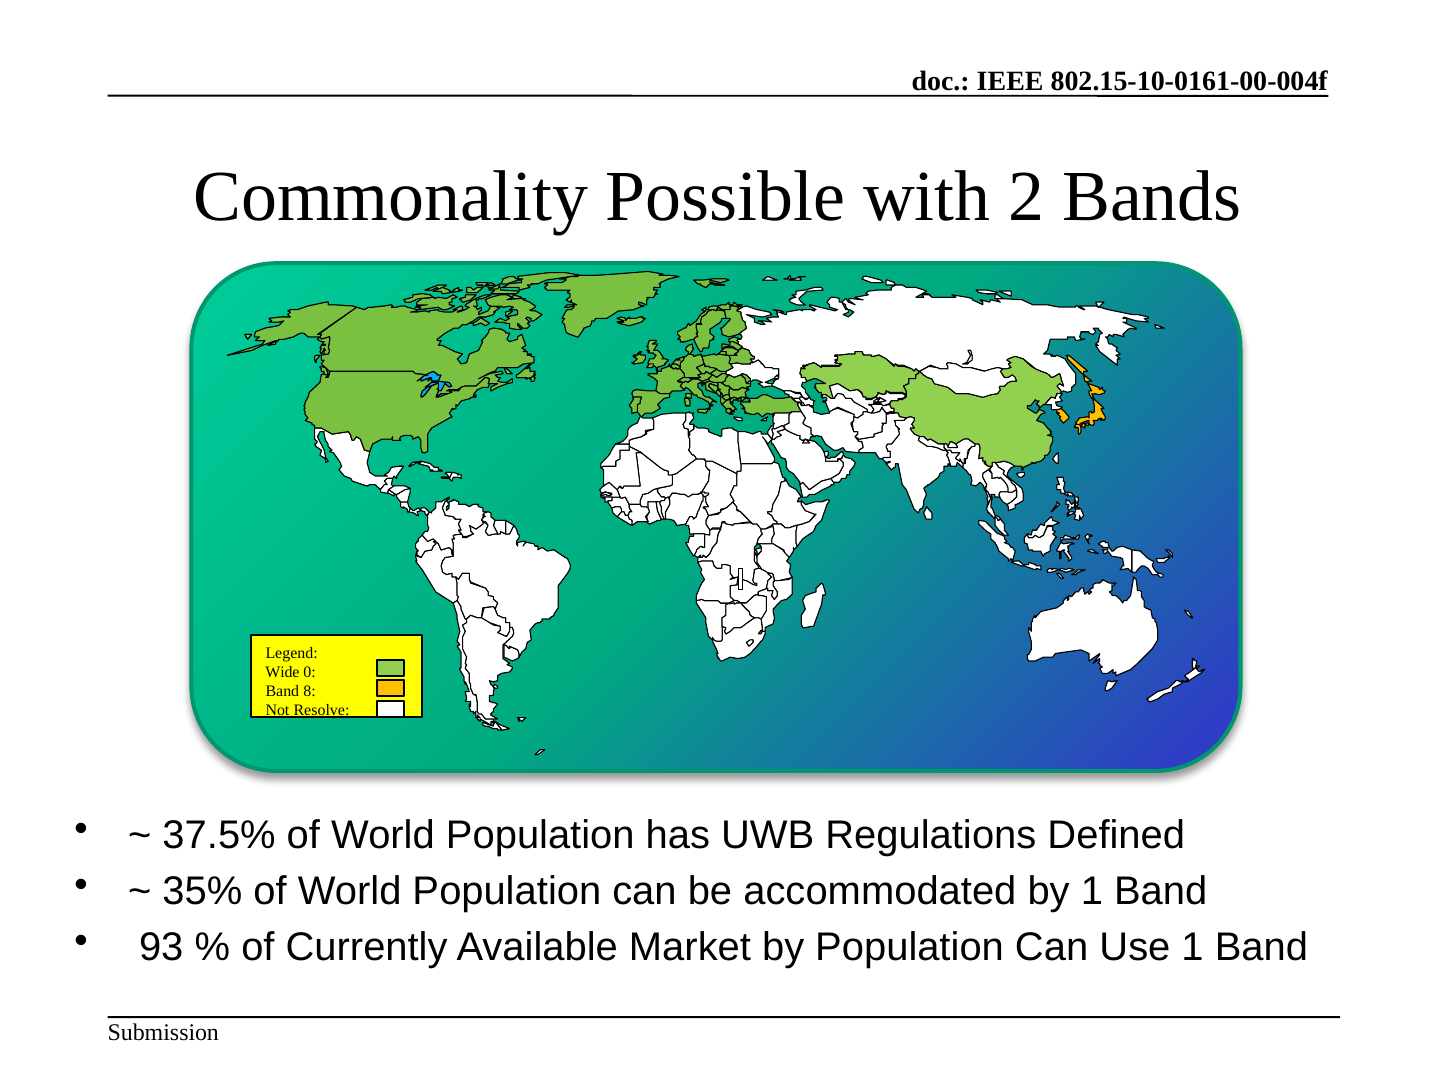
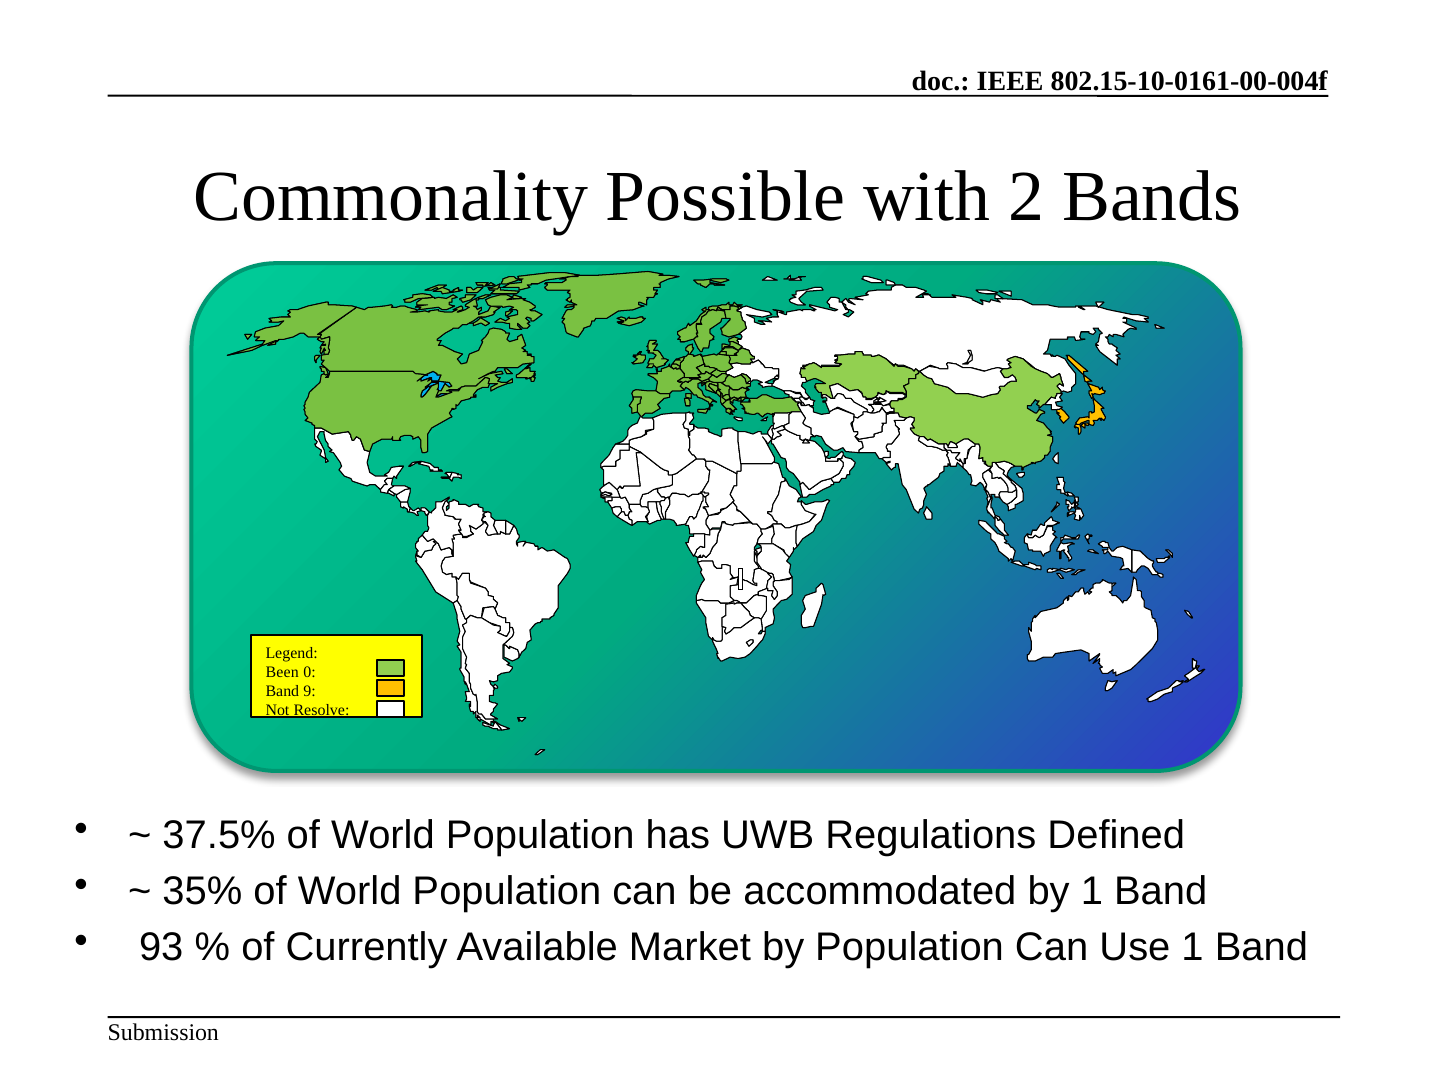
Wide: Wide -> Been
8: 8 -> 9
